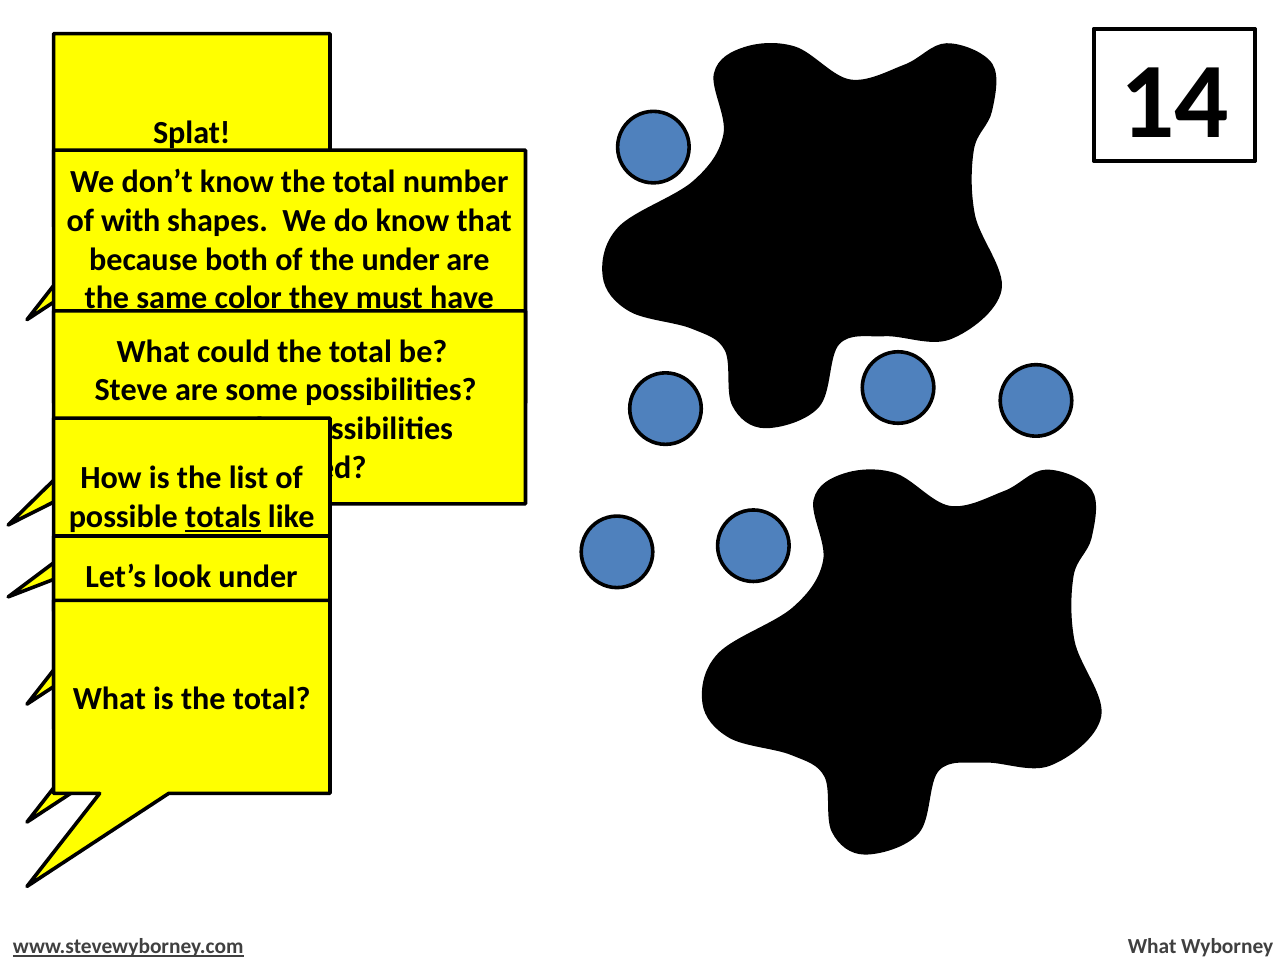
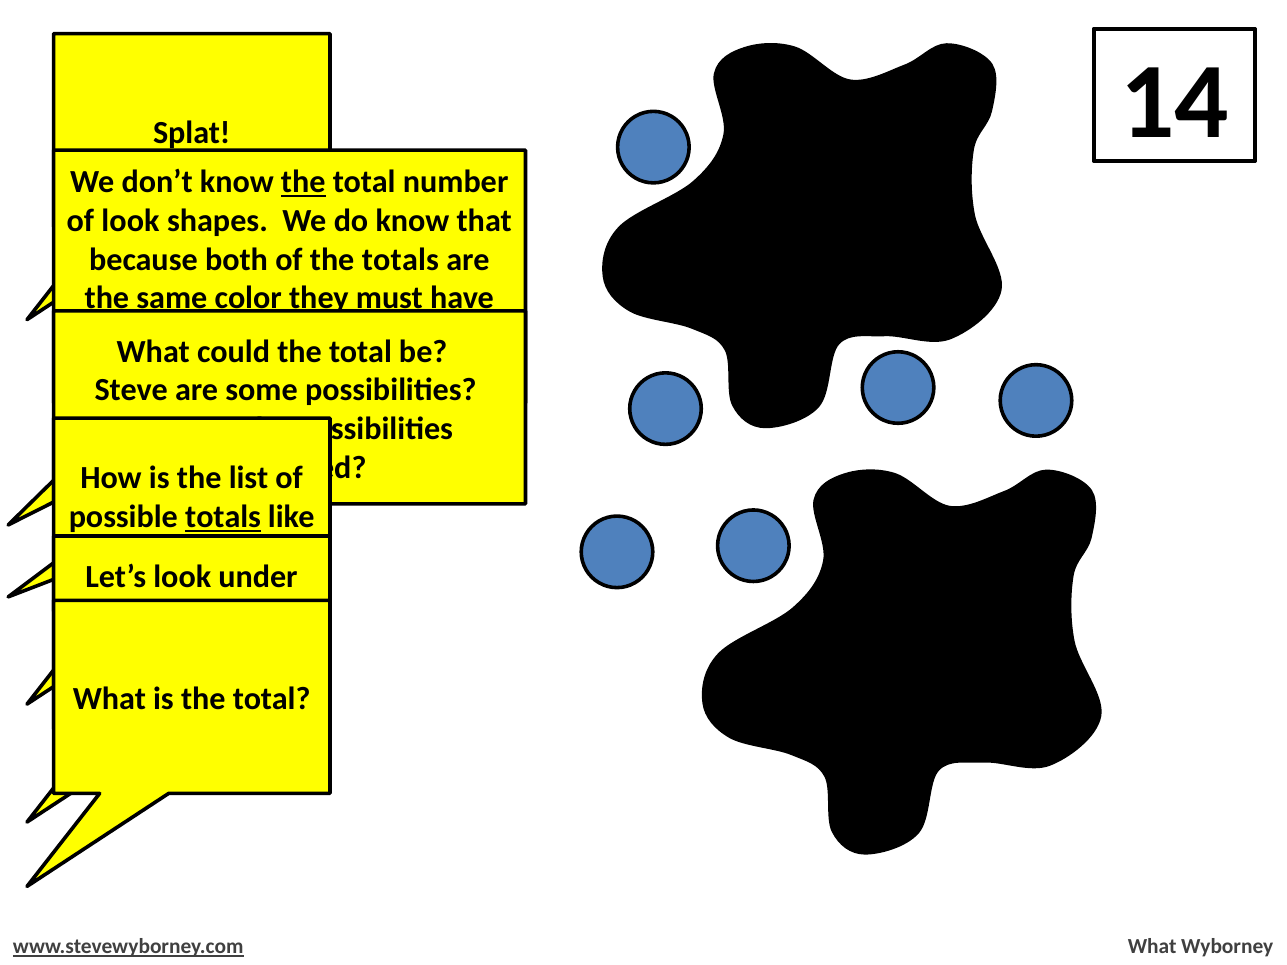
the at (303, 182) underline: none -> present
of with: with -> look
the under: under -> totals
